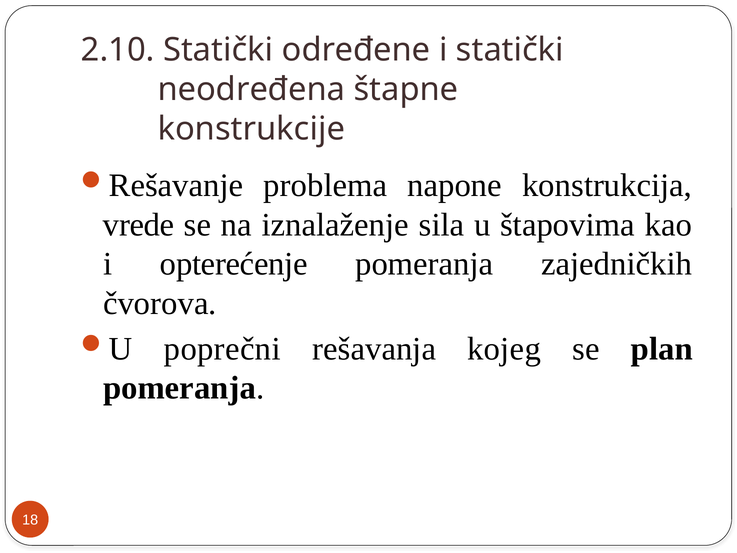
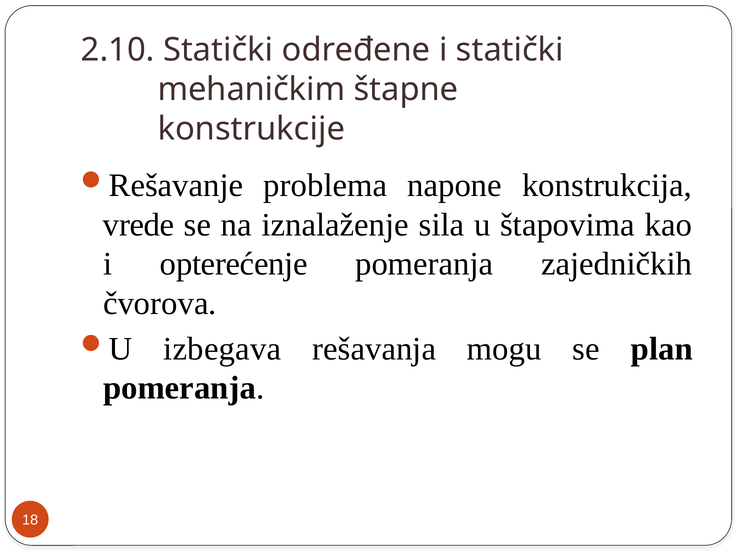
neodređena: neodređena -> mehaničkim
poprečni: poprečni -> izbegava
kojeg: kojeg -> mogu
